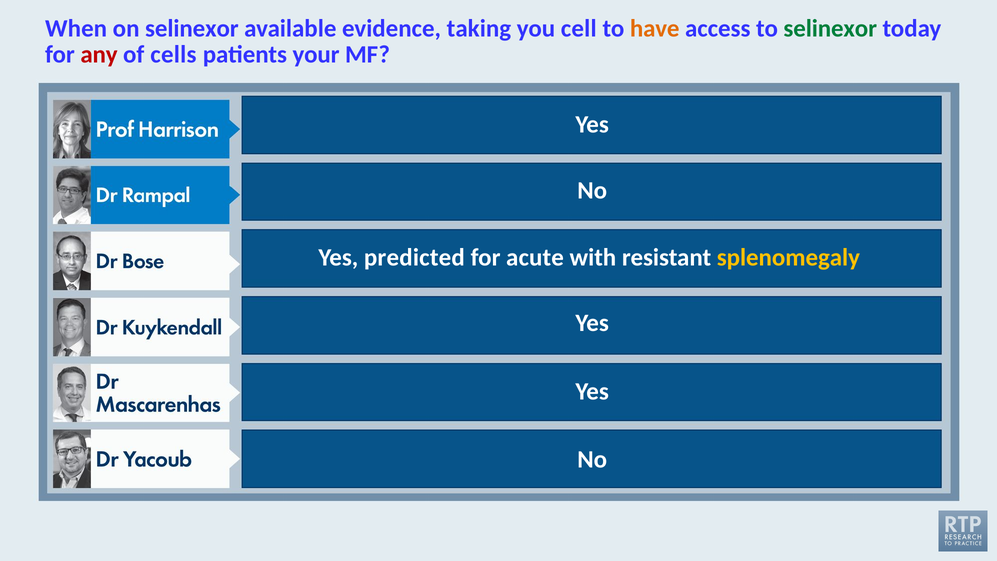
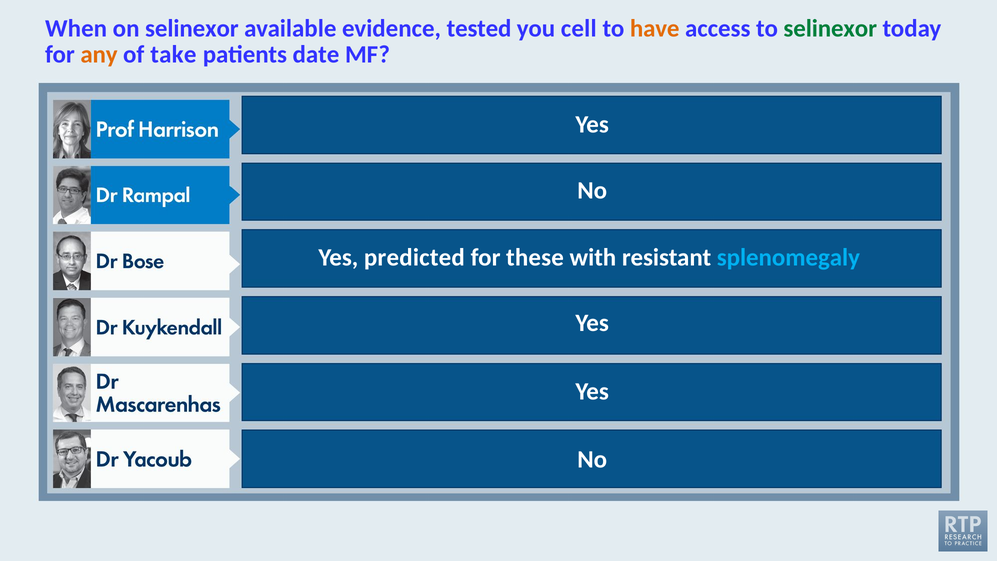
taking: taking -> tested
any colour: red -> orange
cells: cells -> take
your: your -> date
acute: acute -> these
splenomegaly colour: yellow -> light blue
